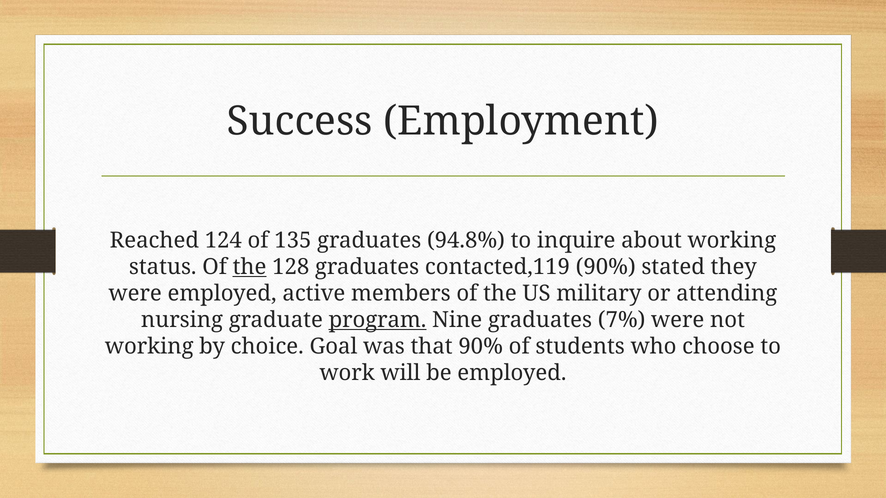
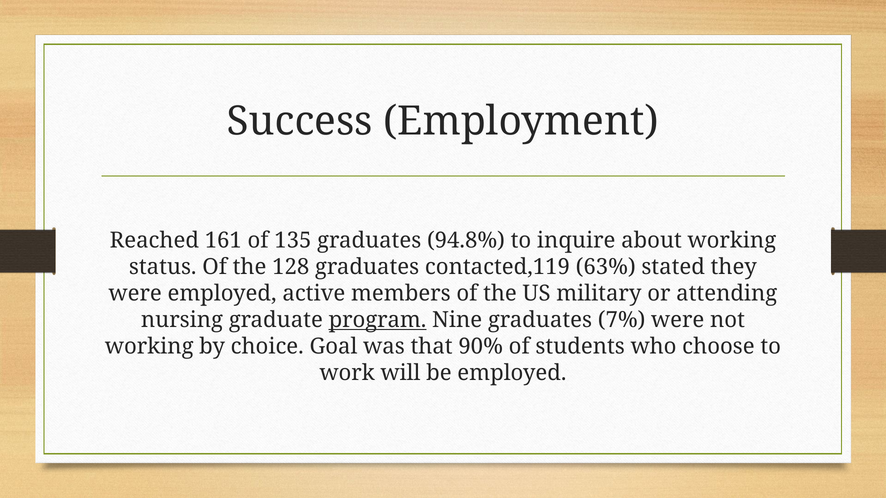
124: 124 -> 161
the at (250, 267) underline: present -> none
contacted,119 90%: 90% -> 63%
